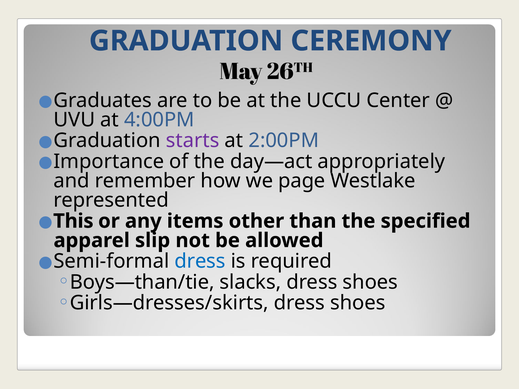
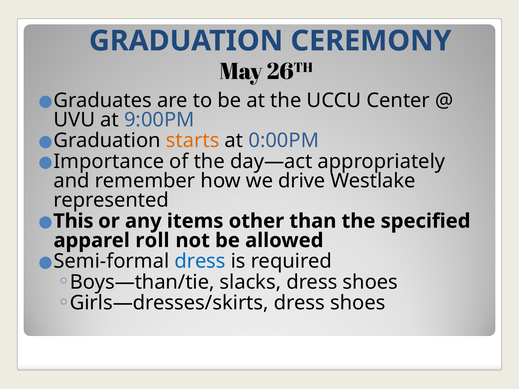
4:00PM: 4:00PM -> 9:00PM
starts colour: purple -> orange
2:00PM: 2:00PM -> 0:00PM
page: page -> drive
slip: slip -> roll
